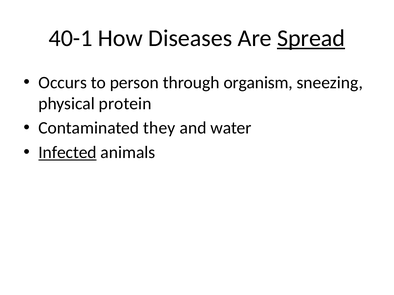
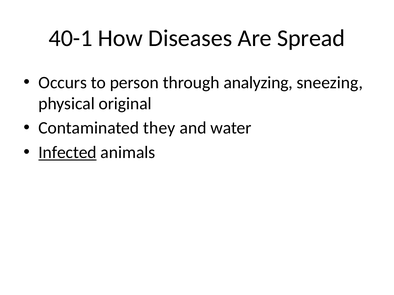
Spread underline: present -> none
organism: organism -> analyzing
protein: protein -> original
